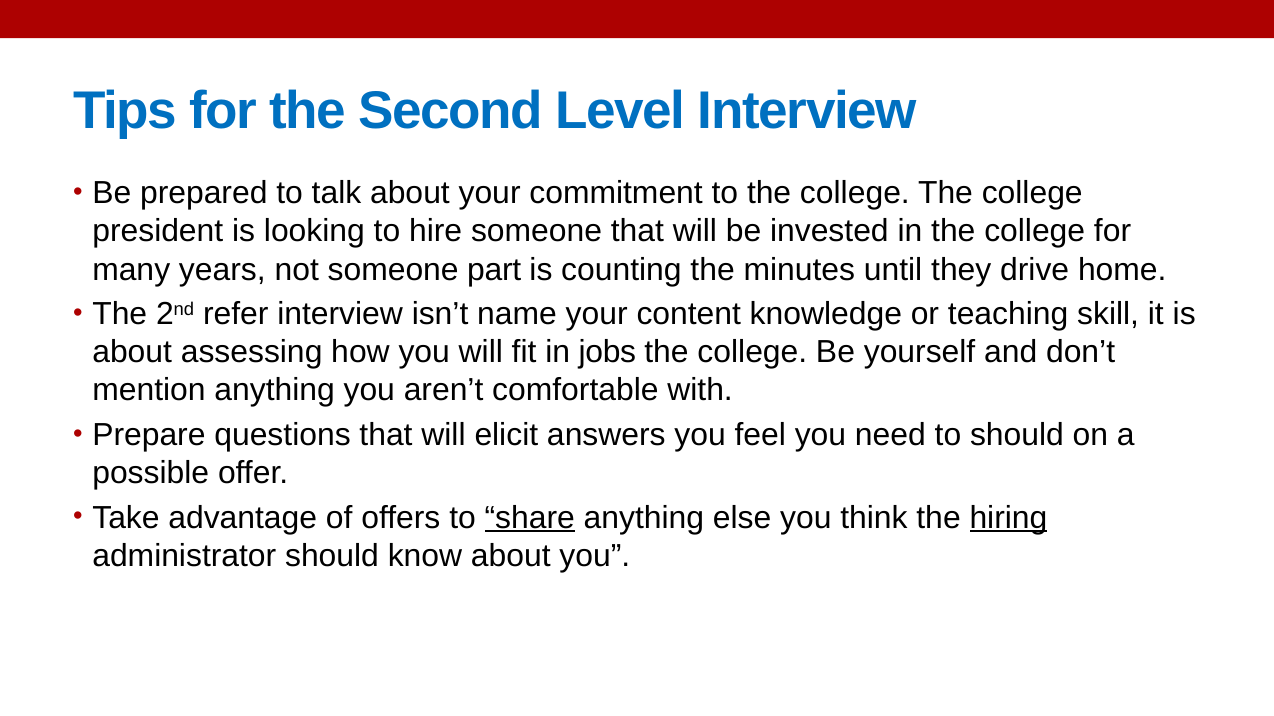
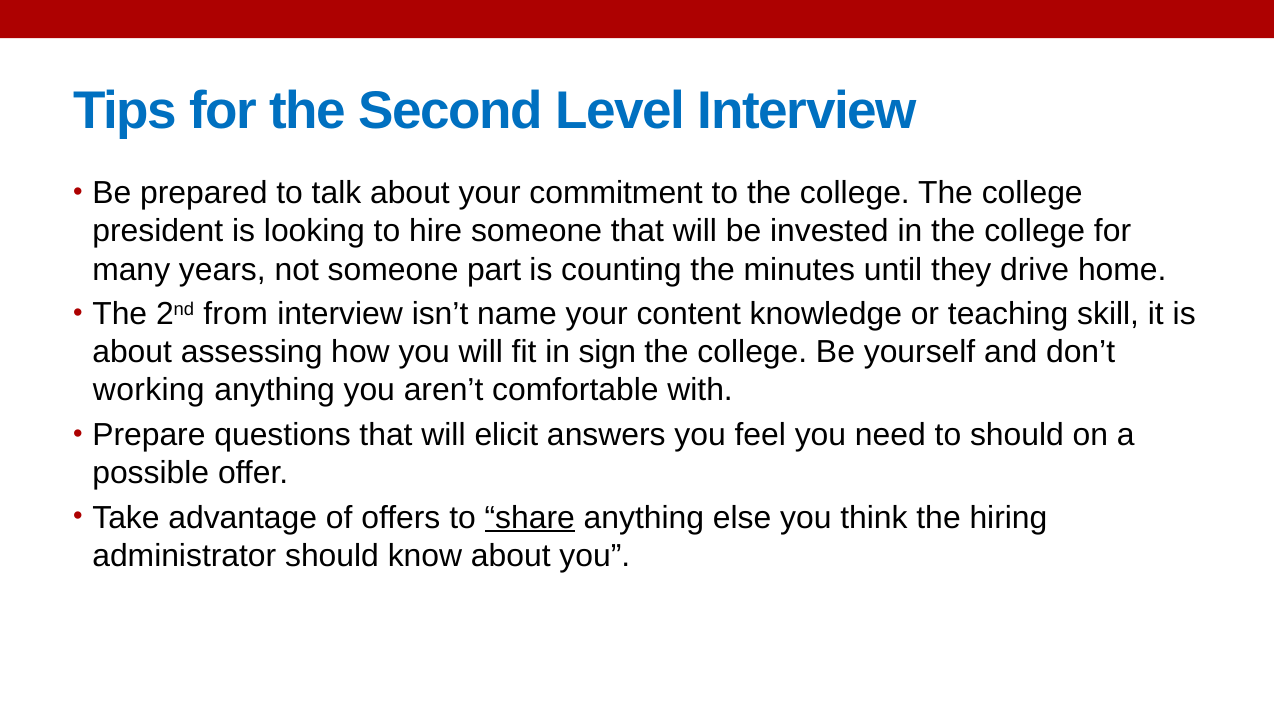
refer: refer -> from
jobs: jobs -> sign
mention: mention -> working
hiring underline: present -> none
